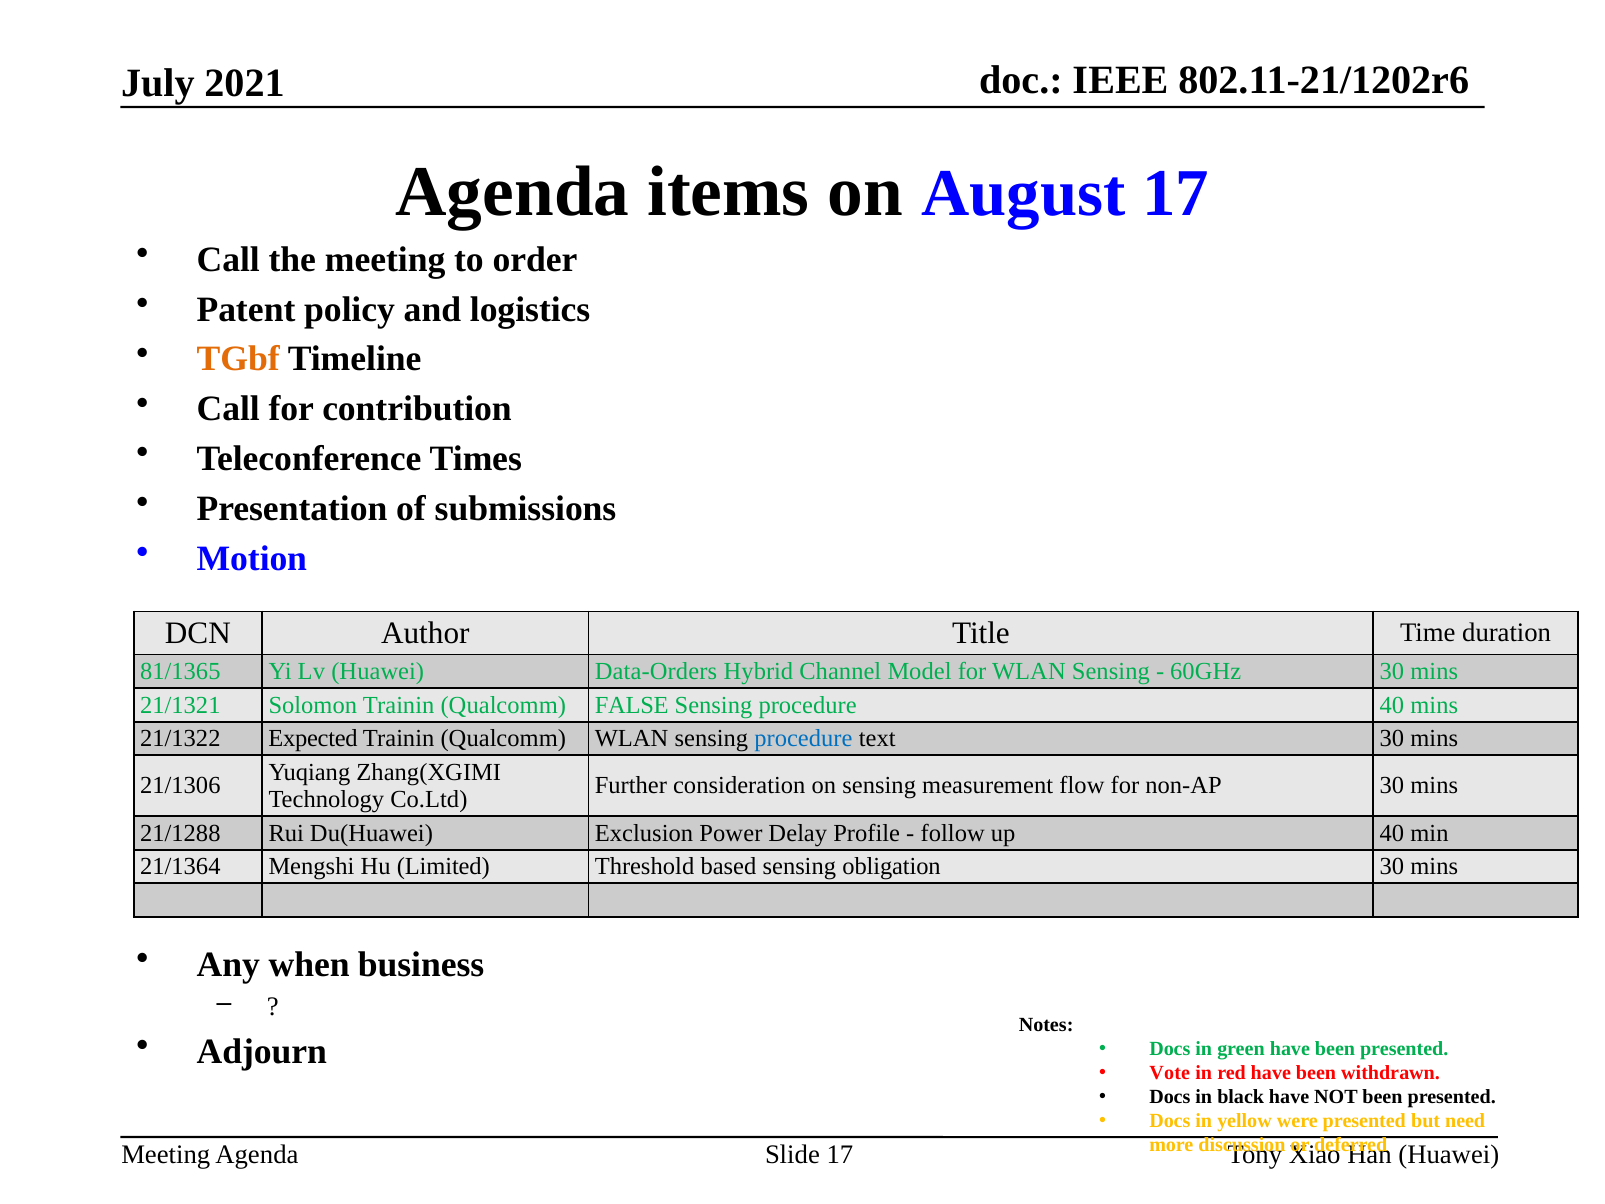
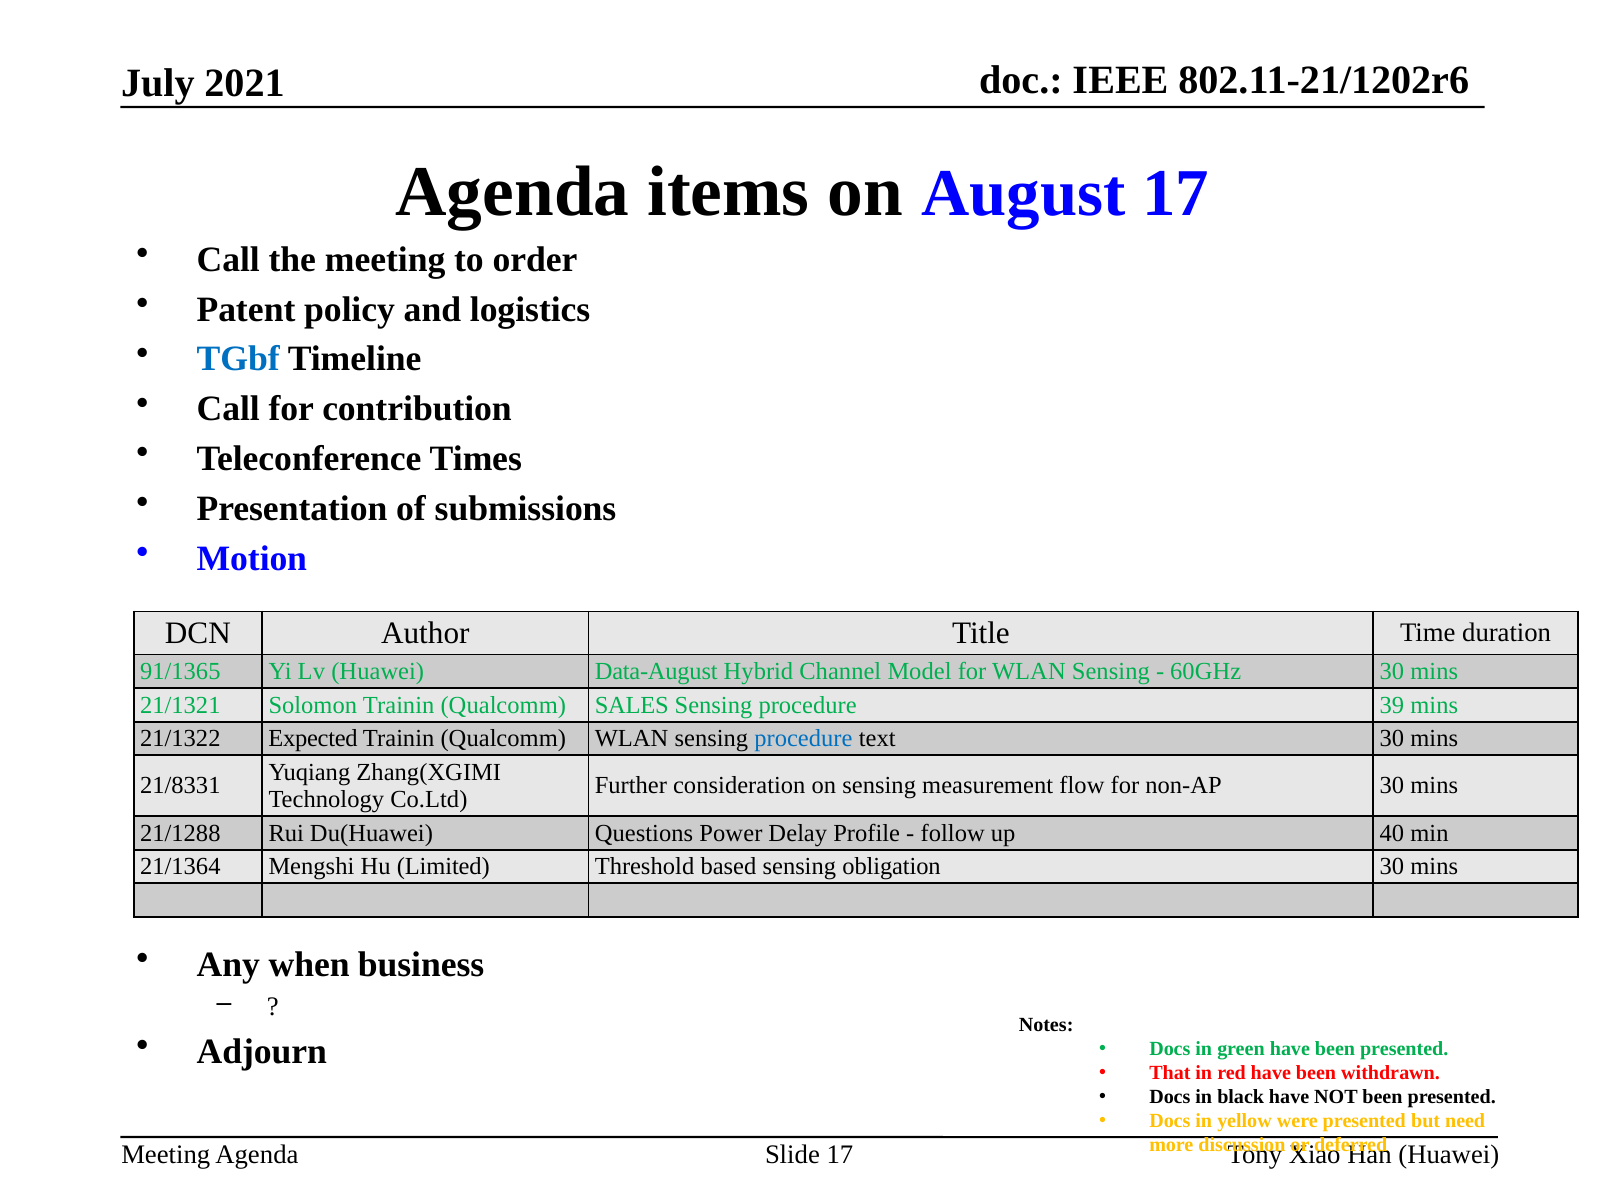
TGbf colour: orange -> blue
81/1365: 81/1365 -> 91/1365
Data-Orders: Data-Orders -> Data-August
FALSE: FALSE -> SALES
procedure 40: 40 -> 39
21/1306: 21/1306 -> 21/8331
Exclusion: Exclusion -> Questions
Vote: Vote -> That
